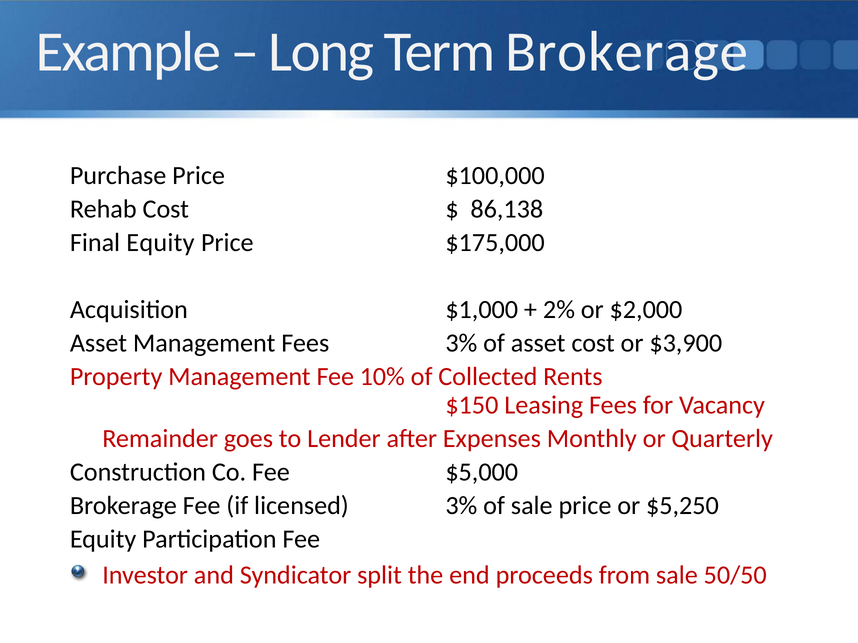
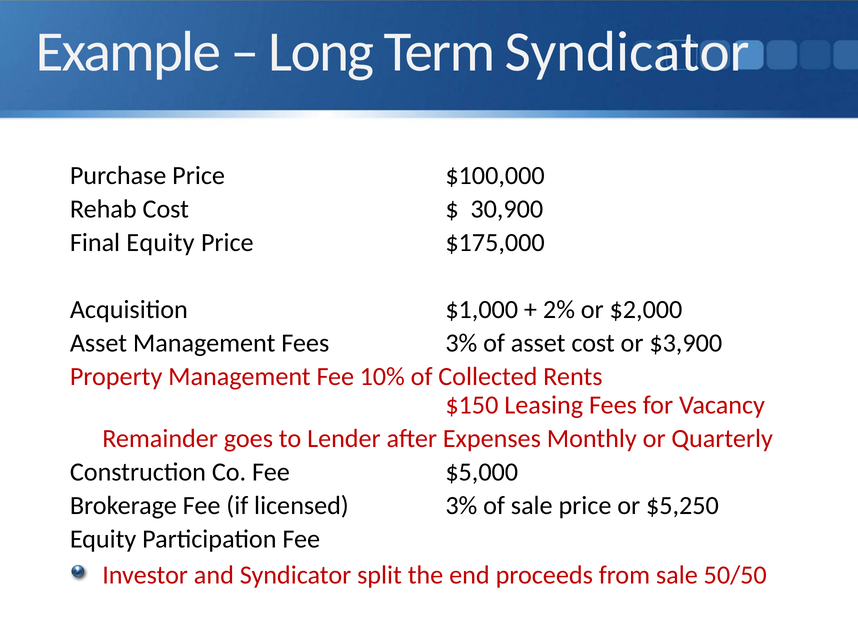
Term Brokerage: Brokerage -> Syndicator
86,138: 86,138 -> 30,900
